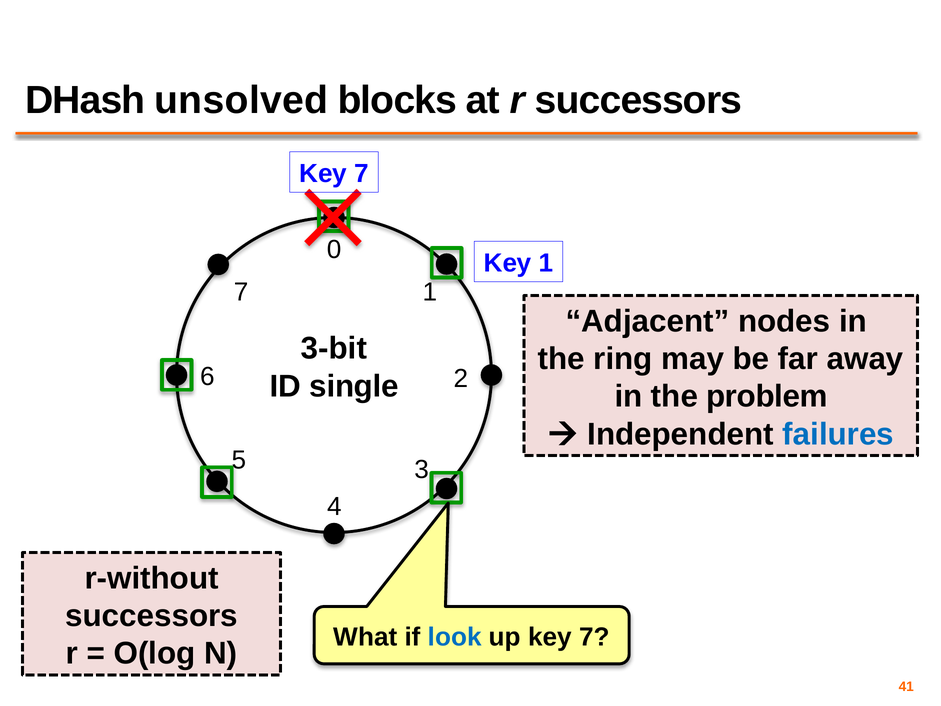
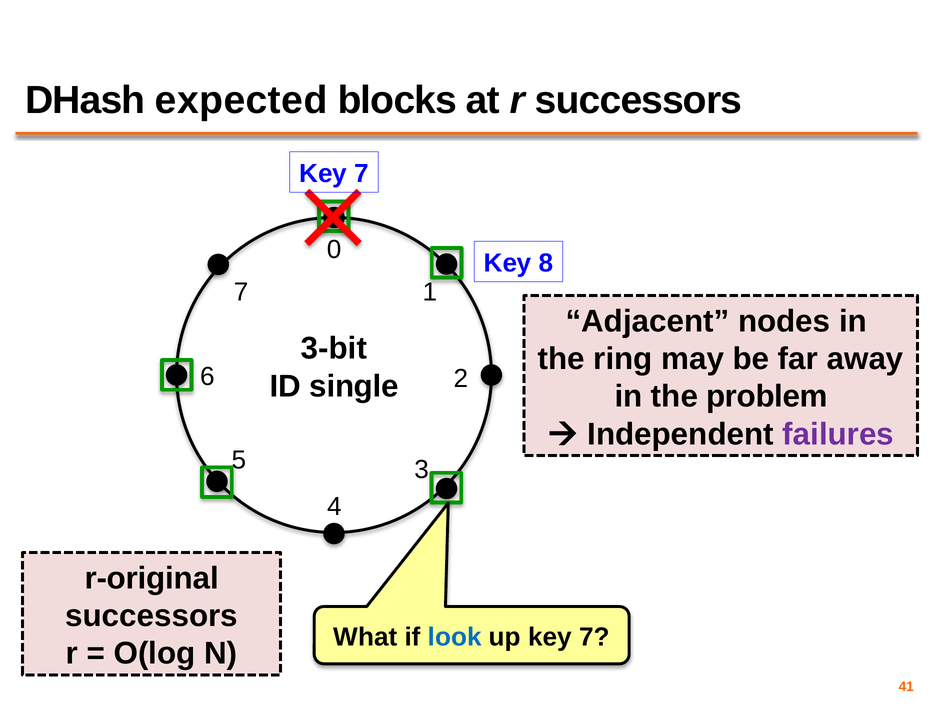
unsolved: unsolved -> expected
Key 1: 1 -> 8
failures colour: blue -> purple
r-without: r-without -> r-original
